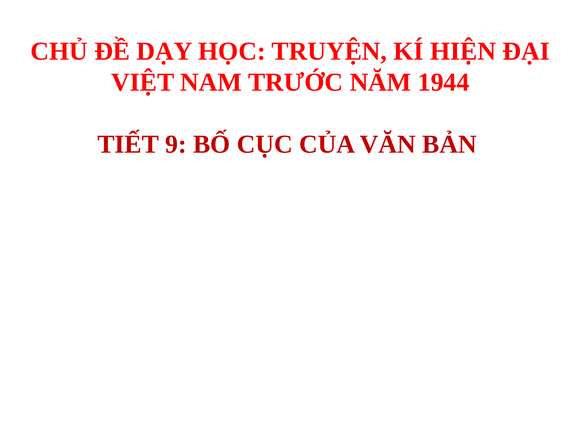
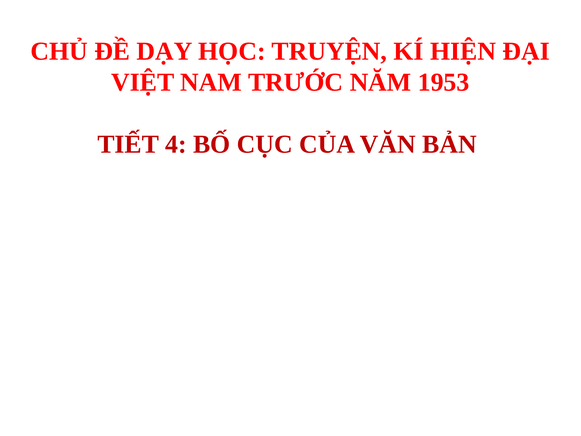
1944: 1944 -> 1953
9: 9 -> 4
